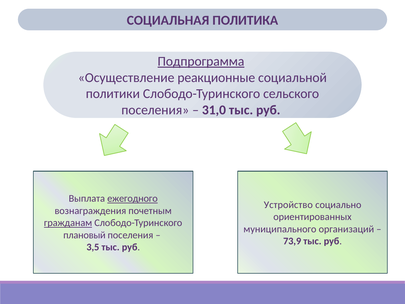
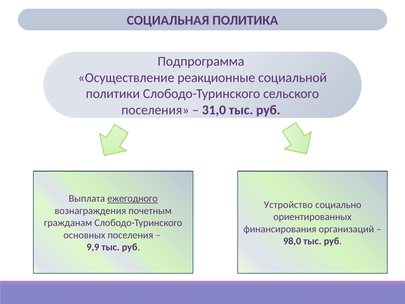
Подпрограмма underline: present -> none
гражданам underline: present -> none
муниципального: муниципального -> финансирования
плановый: плановый -> основных
73,9: 73,9 -> 98,0
3,5: 3,5 -> 9,9
